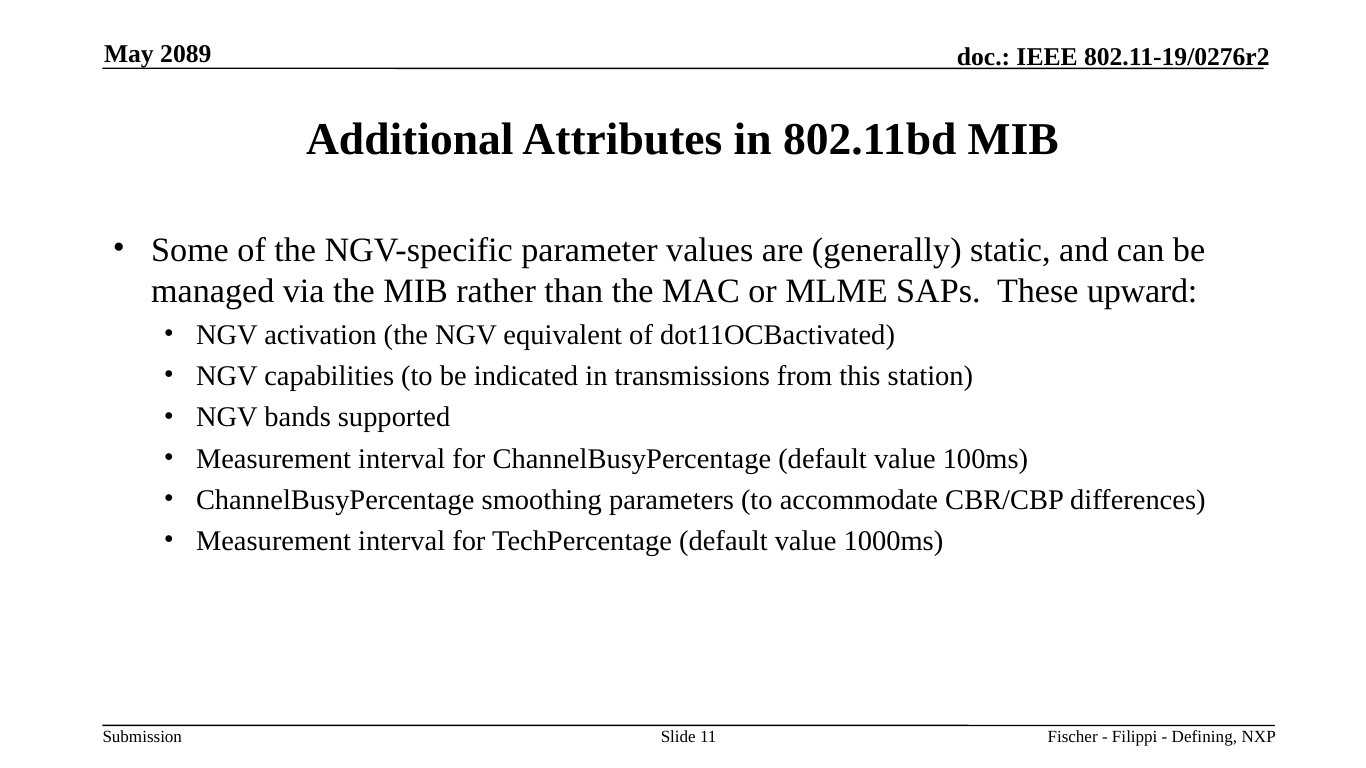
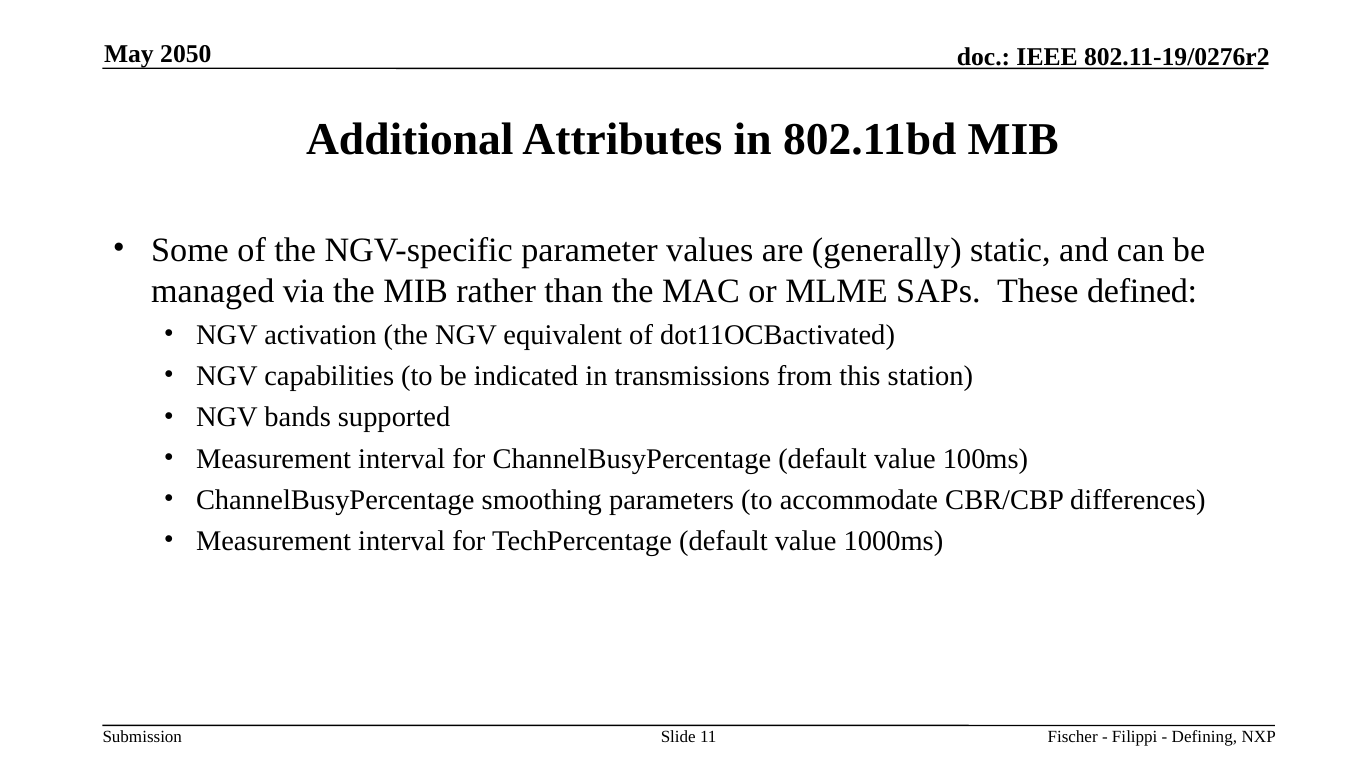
2089: 2089 -> 2050
upward: upward -> defined
